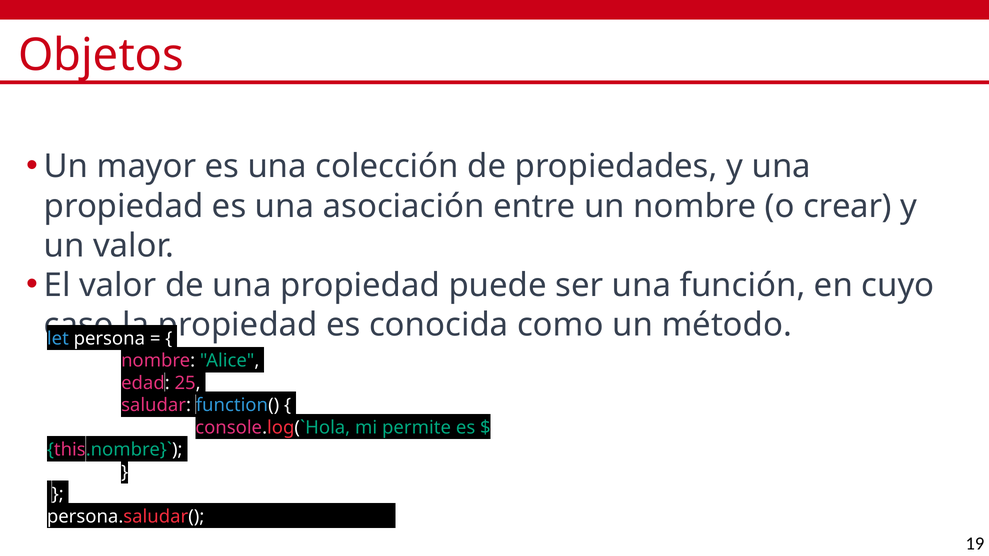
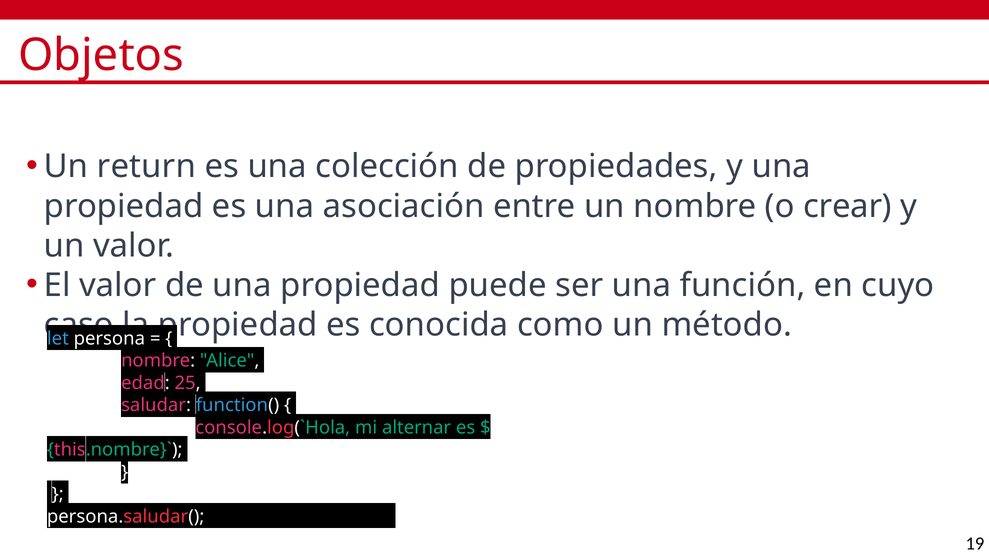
mayor: mayor -> return
permite: permite -> alternar
